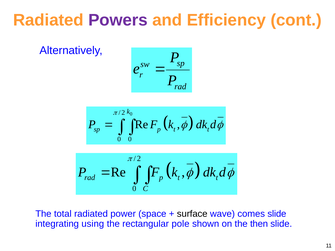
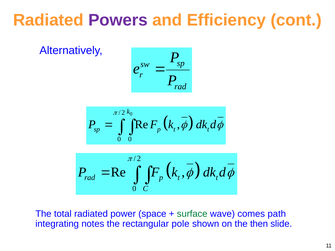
surface colour: black -> green
comes slide: slide -> path
using: using -> notes
